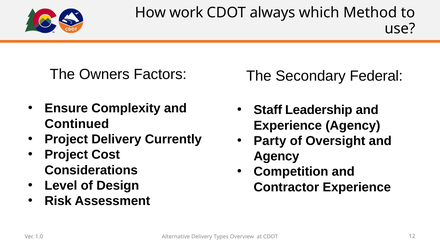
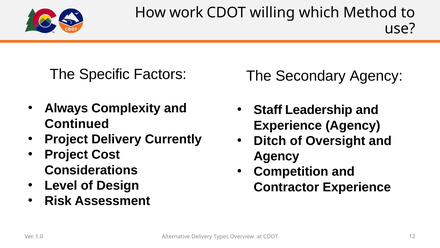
always: always -> willing
Owners: Owners -> Specific
Secondary Federal: Federal -> Agency
Ensure: Ensure -> Always
Party: Party -> Ditch
